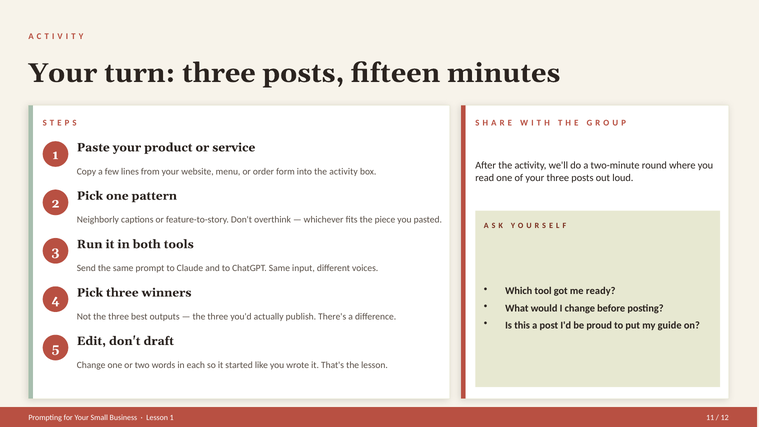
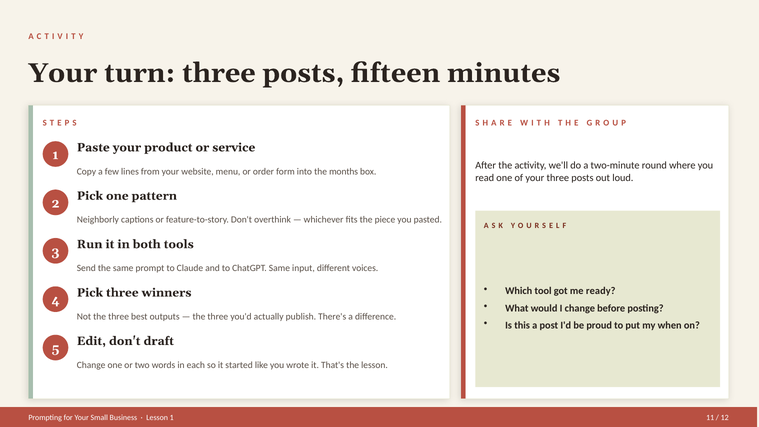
into the activity: activity -> months
guide: guide -> when
